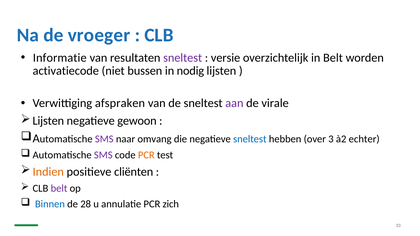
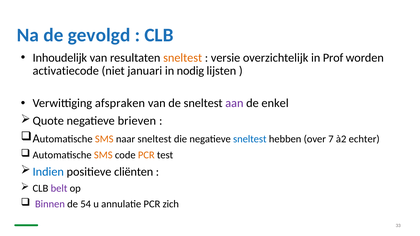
vroeger: vroeger -> gevolgd
Informatie: Informatie -> Inhoudelijk
sneltest at (183, 58) colour: purple -> orange
in Belt: Belt -> Prof
bussen: bussen -> januari
virale: virale -> enkel
Lijsten at (48, 121): Lijsten -> Quote
gewoon: gewoon -> brieven
SMS at (104, 139) colour: purple -> orange
naar omvang: omvang -> sneltest
3: 3 -> 7
SMS at (103, 155) colour: purple -> orange
Indien colour: orange -> blue
Binnen colour: blue -> purple
28: 28 -> 54
